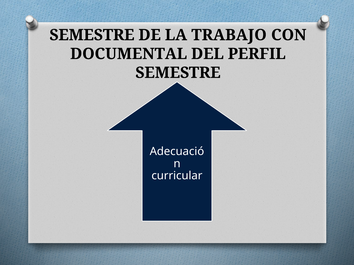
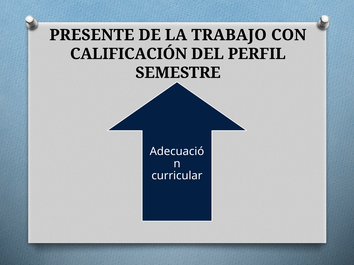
SEMESTRE at (92, 35): SEMESTRE -> PRESENTE
DOCUMENTAL: DOCUMENTAL -> CALIFICACIÓN
